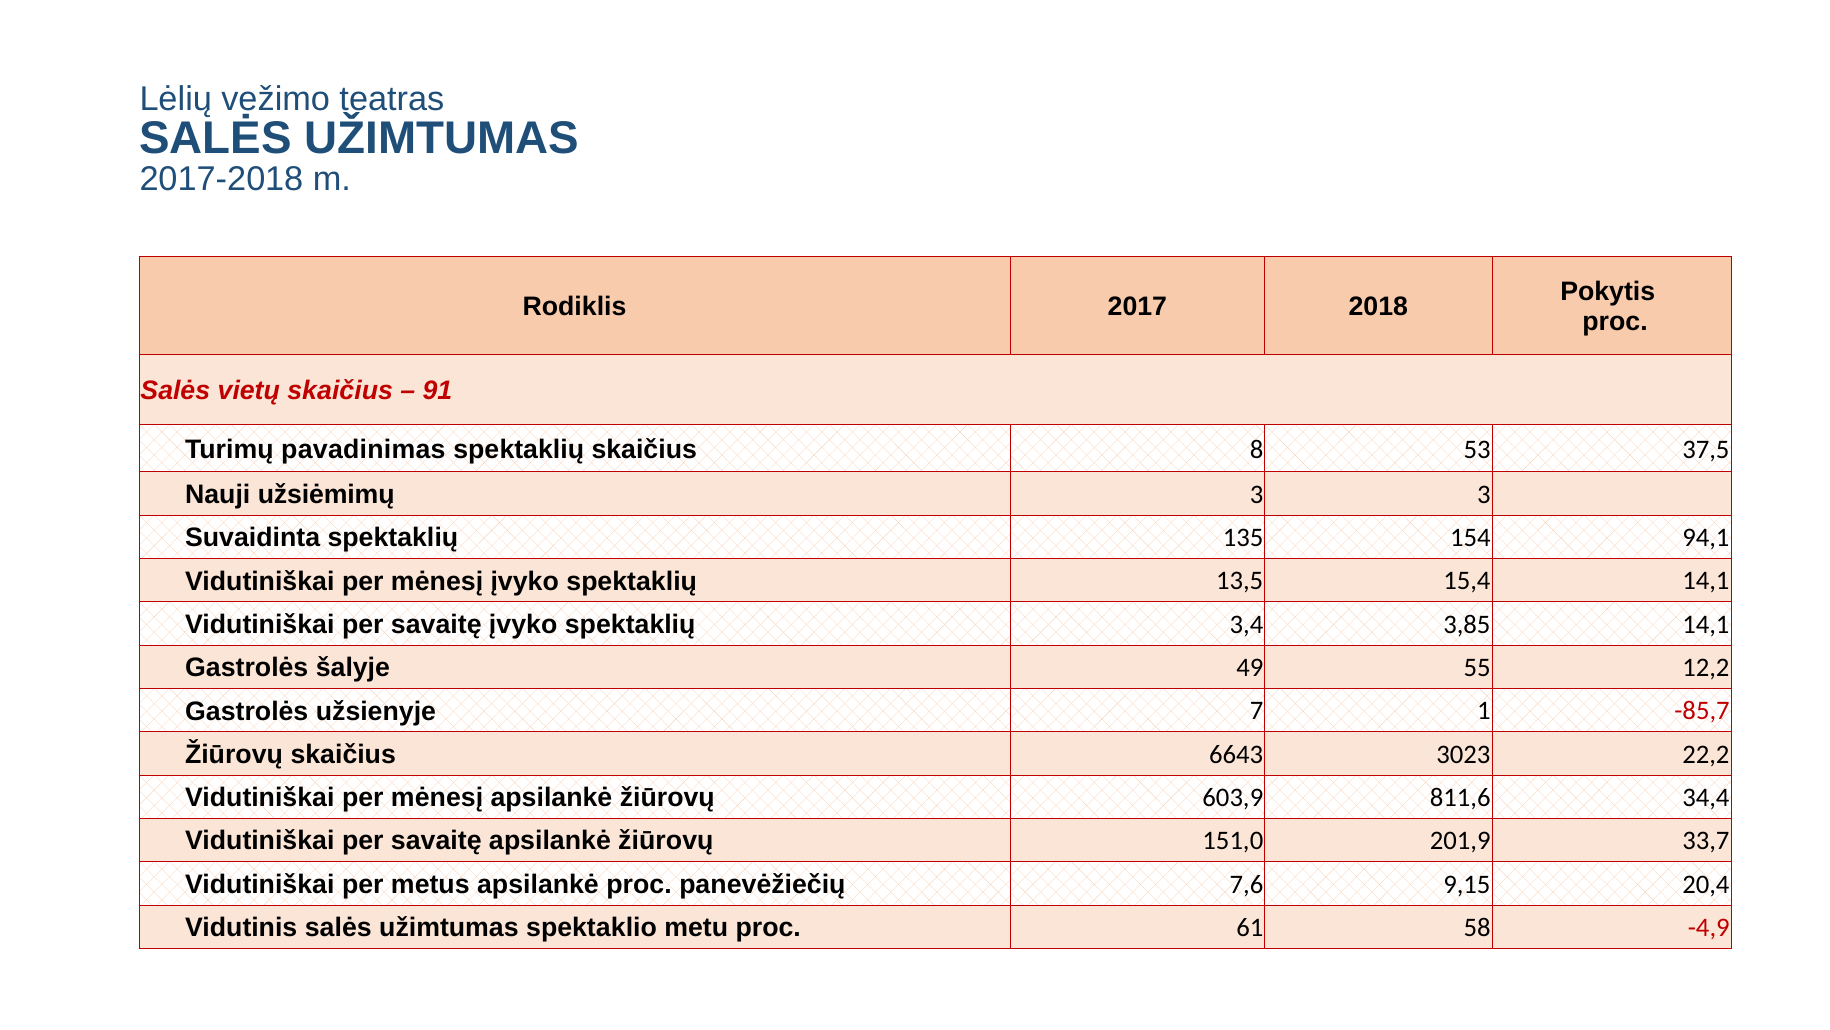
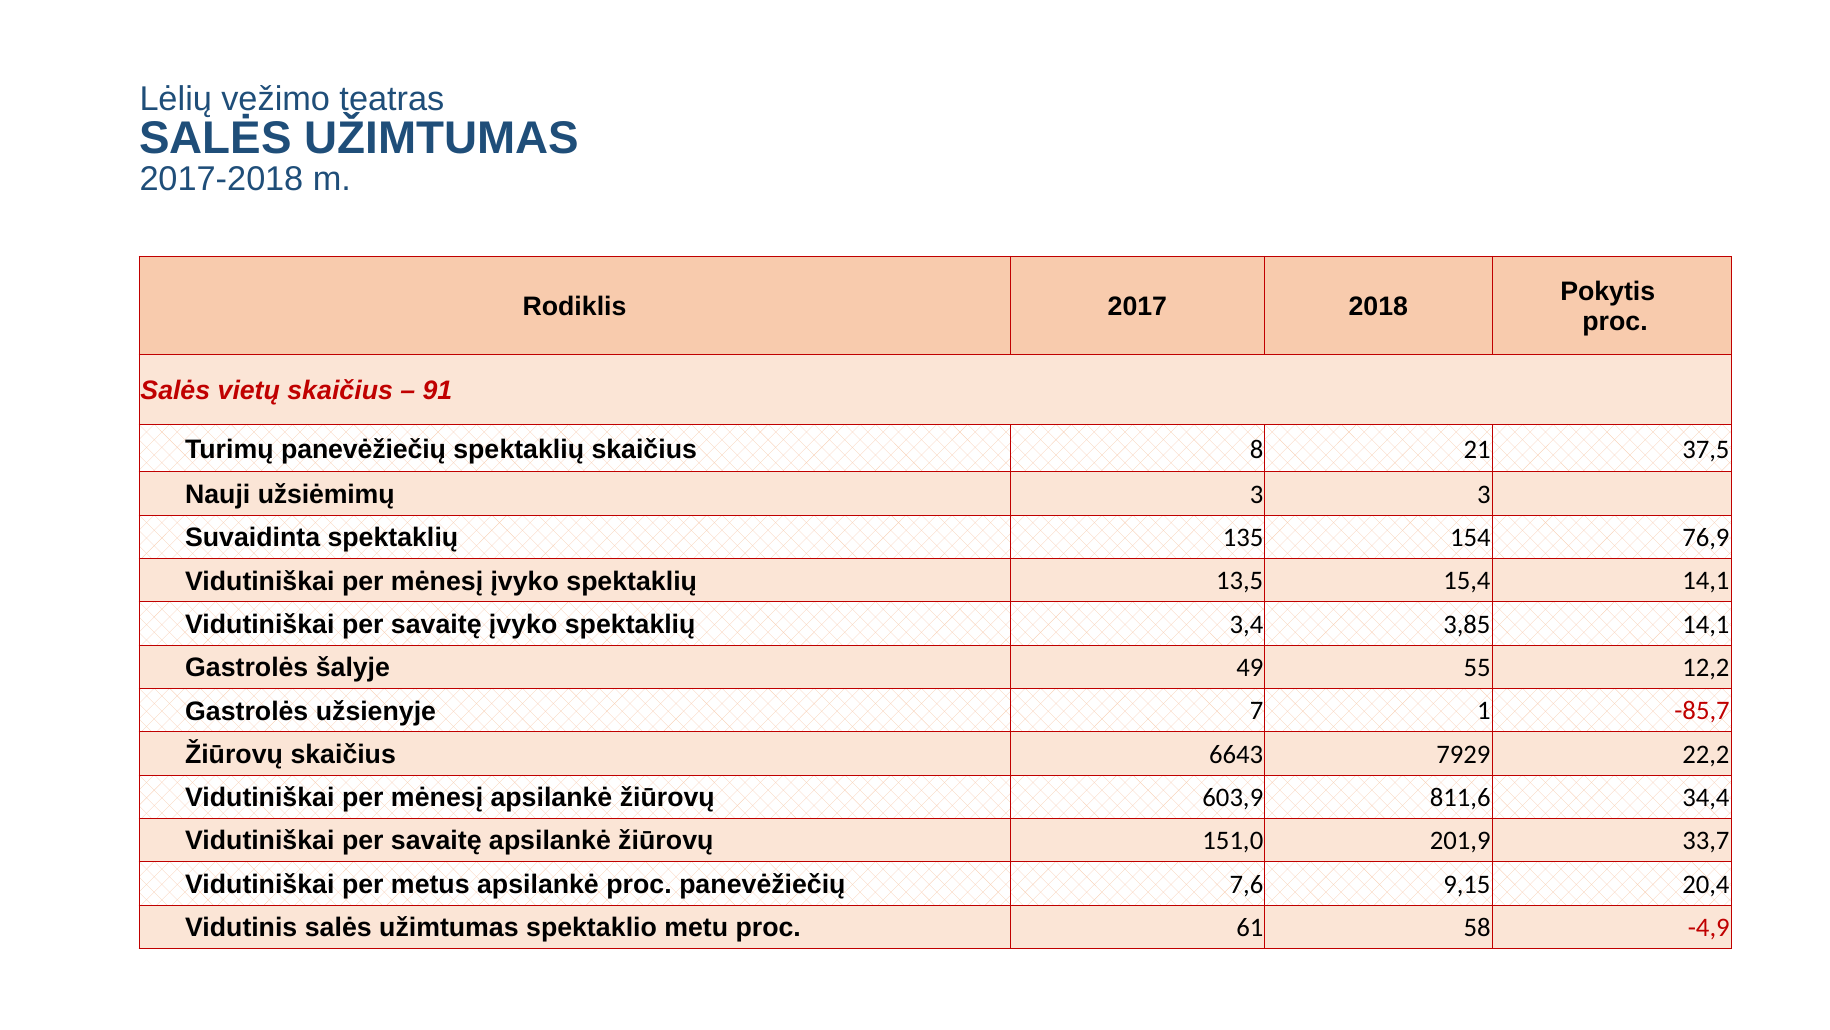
Turimų pavadinimas: pavadinimas -> panevėžiečių
53: 53 -> 21
94,1: 94,1 -> 76,9
3023: 3023 -> 7929
